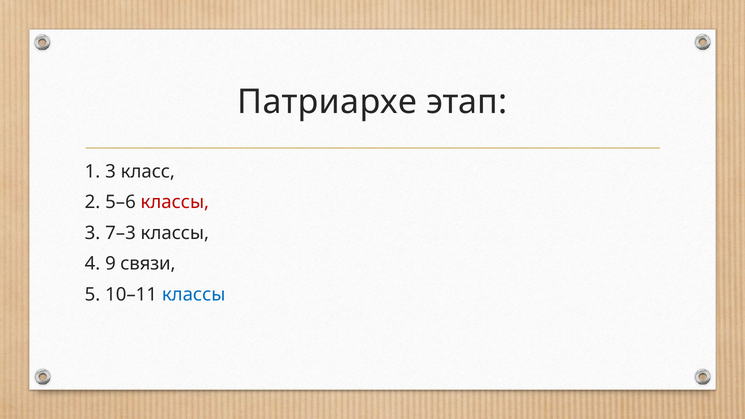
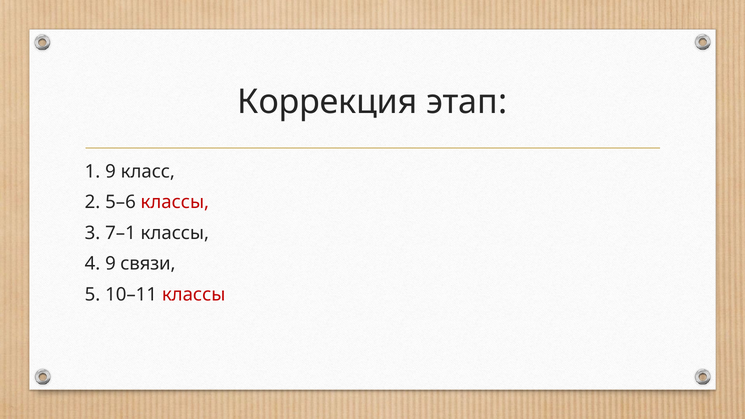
Патриархе: Патриархе -> Коррекция
1 3: 3 -> 9
7–3: 7–3 -> 7–1
классы at (194, 294) colour: blue -> red
